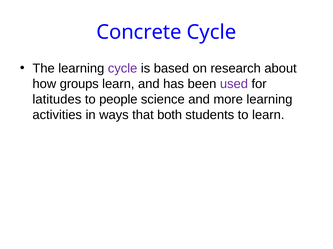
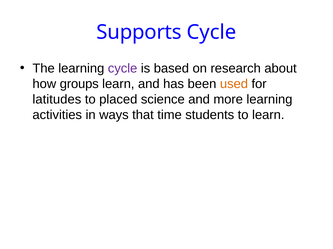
Concrete: Concrete -> Supports
used colour: purple -> orange
people: people -> placed
both: both -> time
